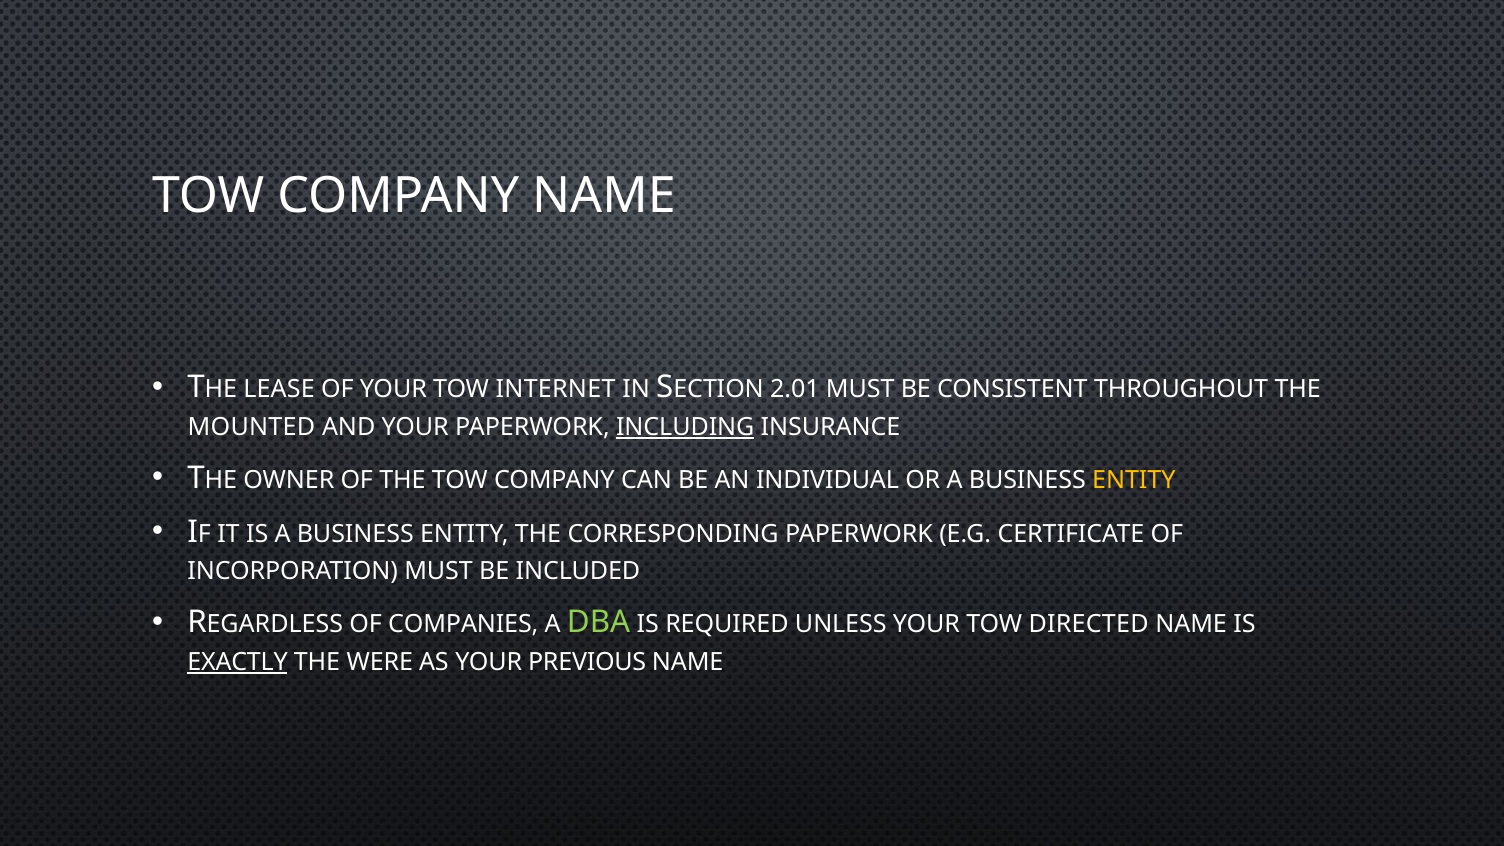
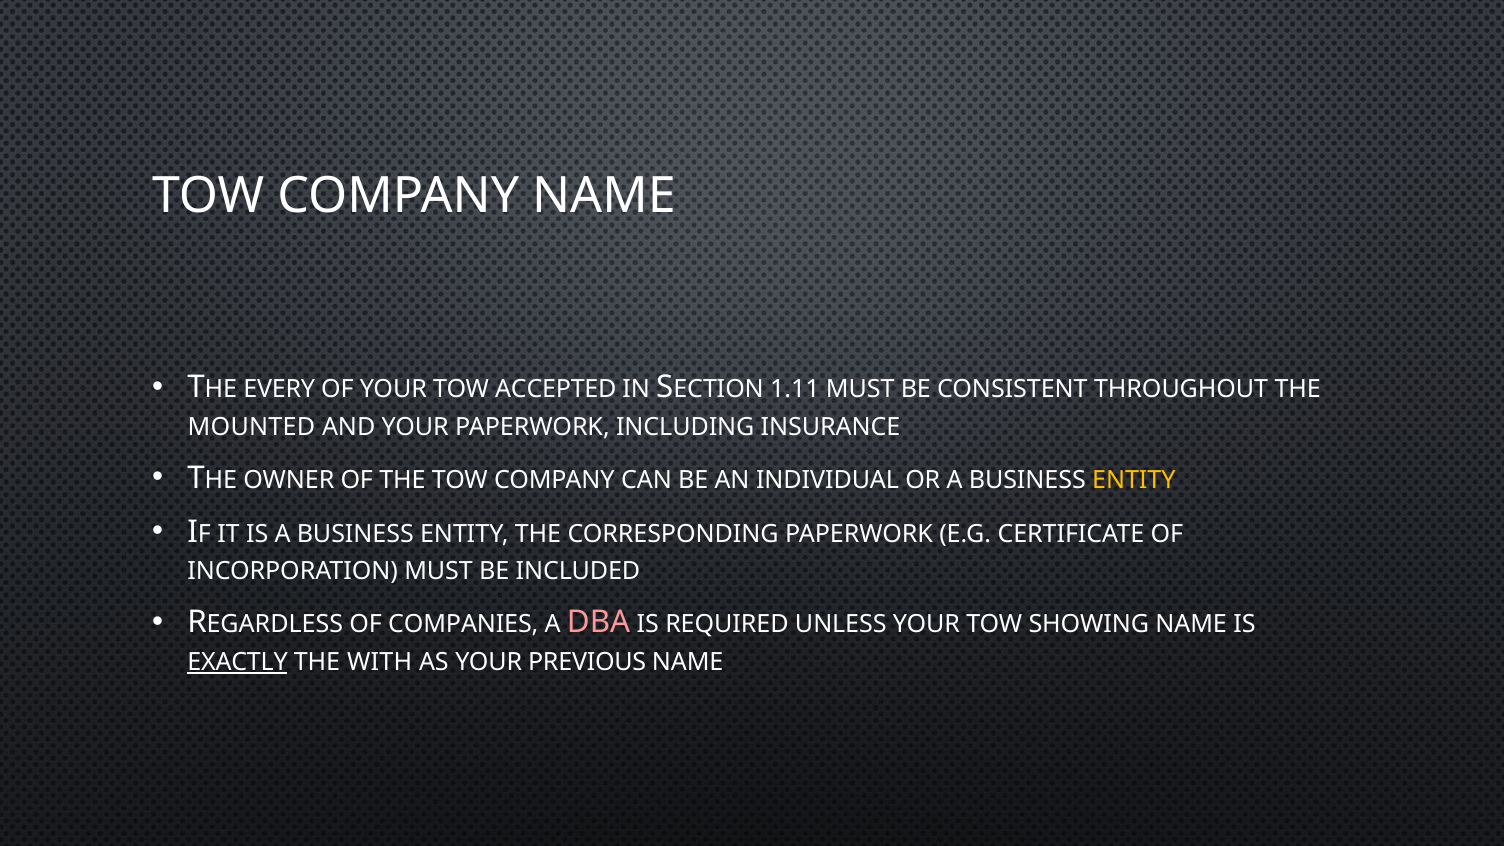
LEASE: LEASE -> EVERY
INTERNET: INTERNET -> ACCEPTED
2.01: 2.01 -> 1.11
INCLUDING underline: present -> none
DBA colour: light green -> pink
DIRECTED: DIRECTED -> SHOWING
WERE: WERE -> WITH
